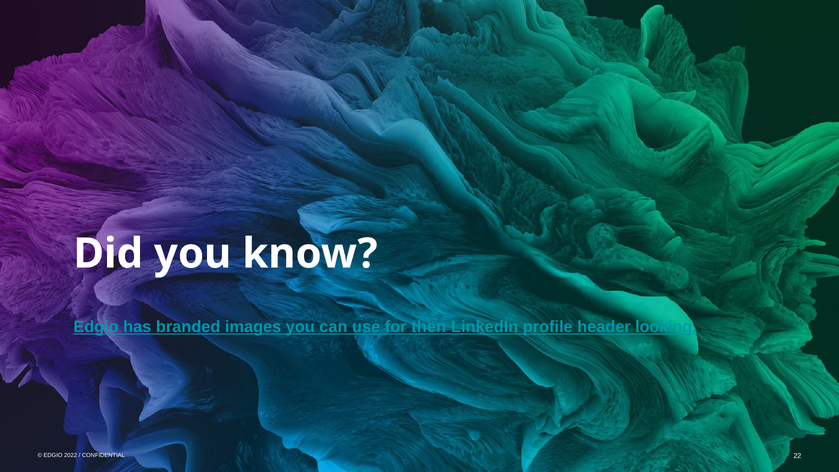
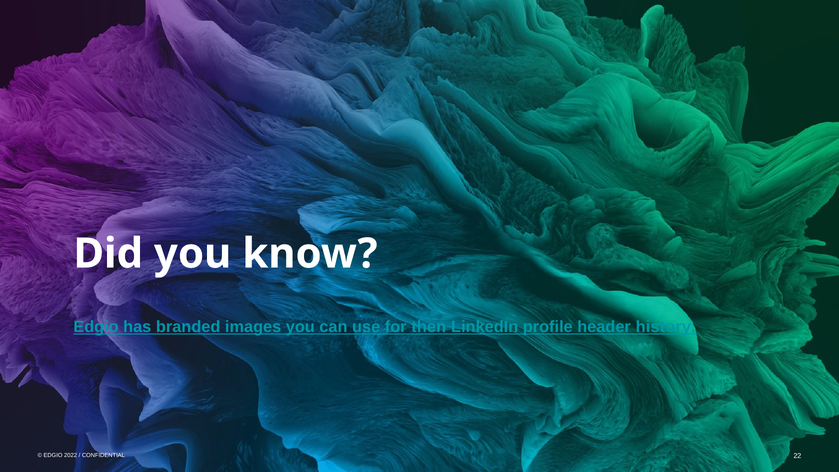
looking: looking -> history
